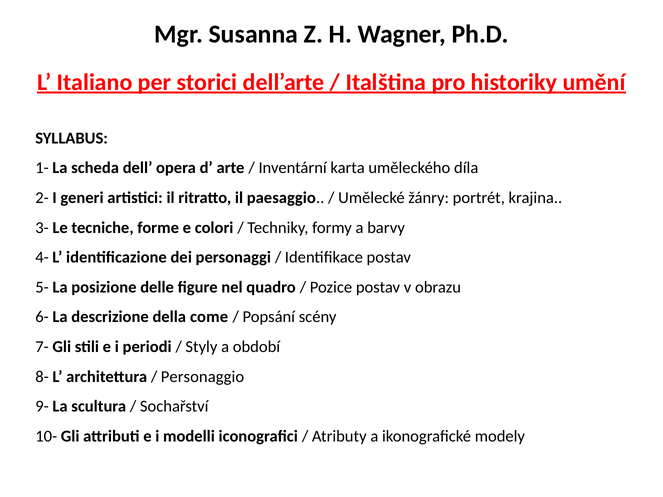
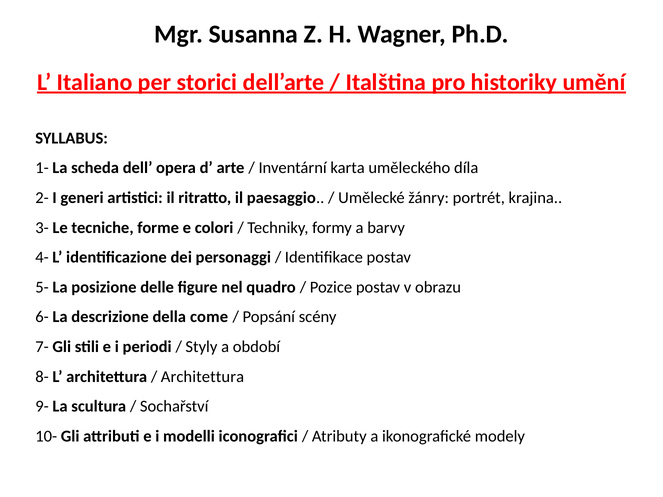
Personaggio at (202, 377): Personaggio -> Architettura
